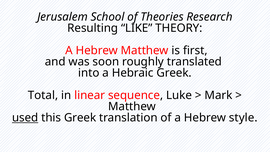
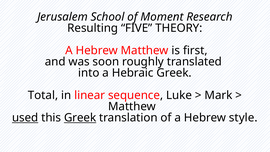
Theories: Theories -> Moment
LIKE: LIKE -> FIVE
Greek at (80, 118) underline: none -> present
